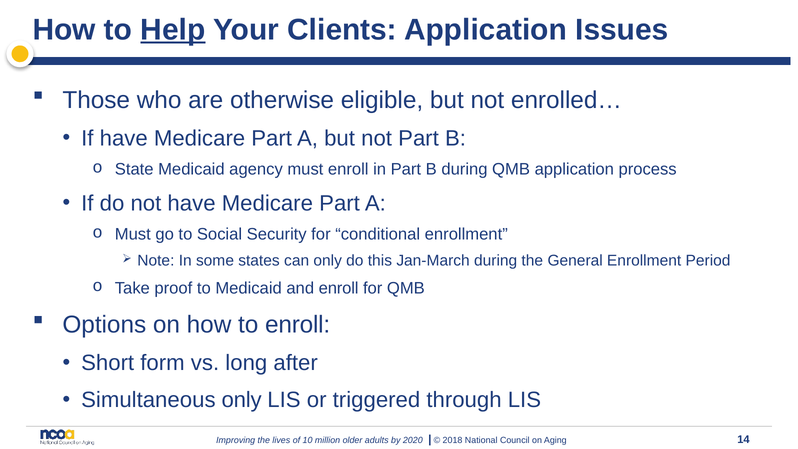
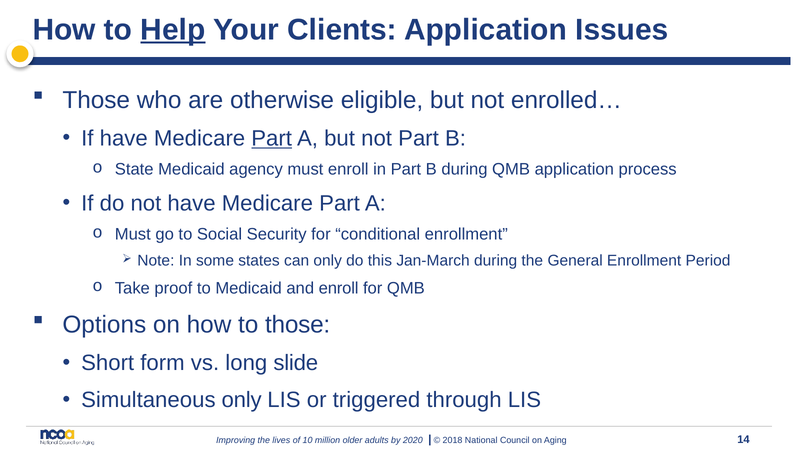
Part at (272, 138) underline: none -> present
to enroll: enroll -> those
after: after -> slide
